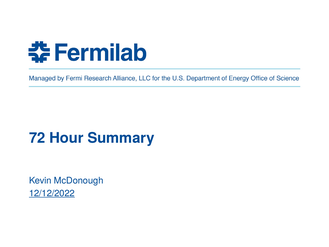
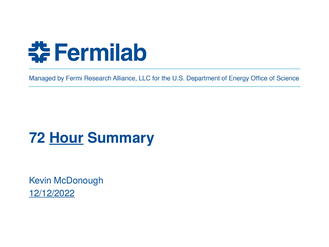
Hour underline: none -> present
